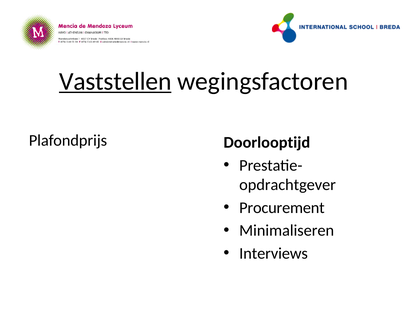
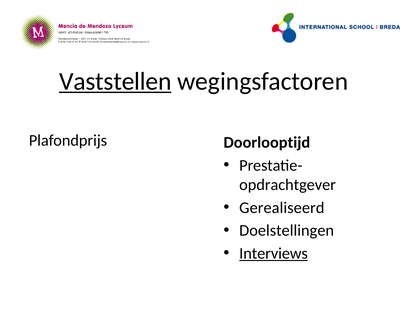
Procurement: Procurement -> Gerealiseerd
Minimaliseren: Minimaliseren -> Doelstellingen
Interviews underline: none -> present
